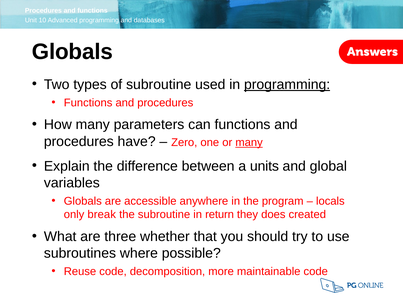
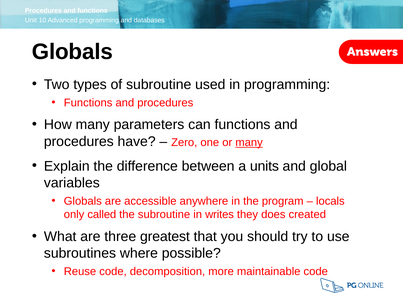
programming at (287, 84) underline: present -> none
break: break -> called
return: return -> writes
whether: whether -> greatest
